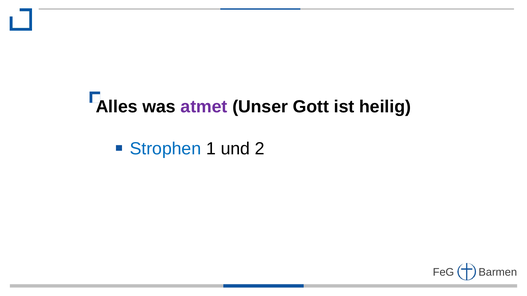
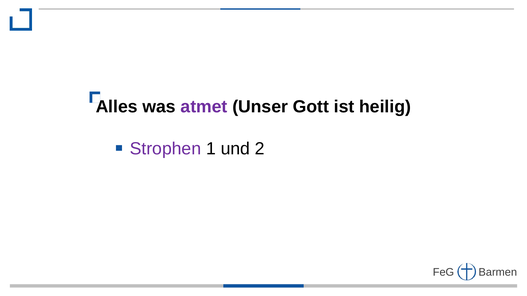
Strophen colour: blue -> purple
